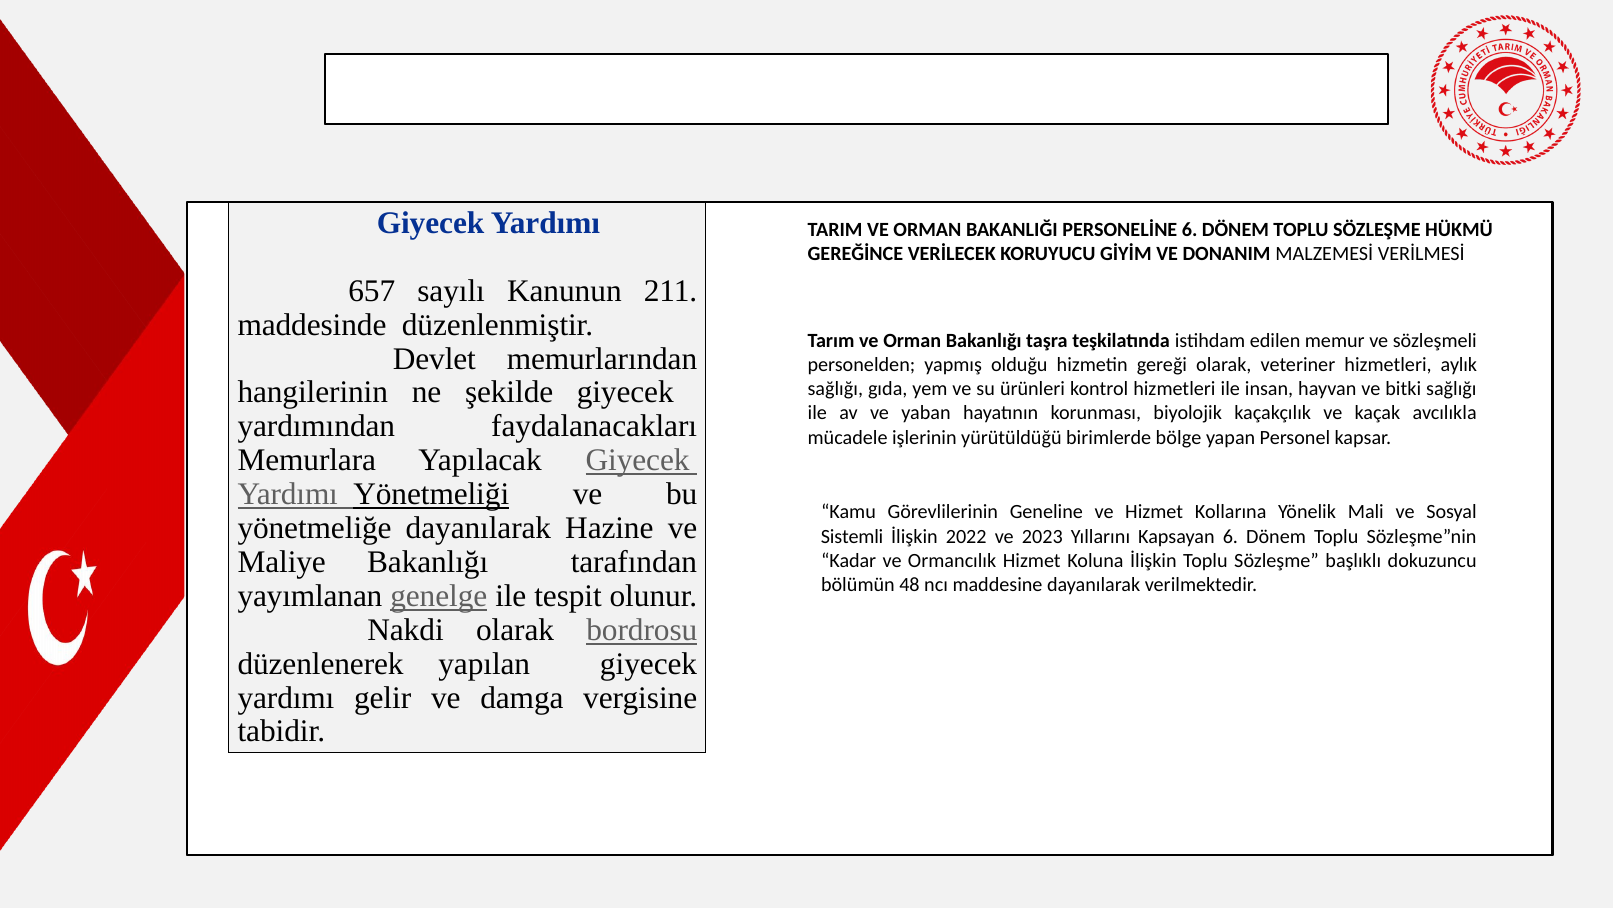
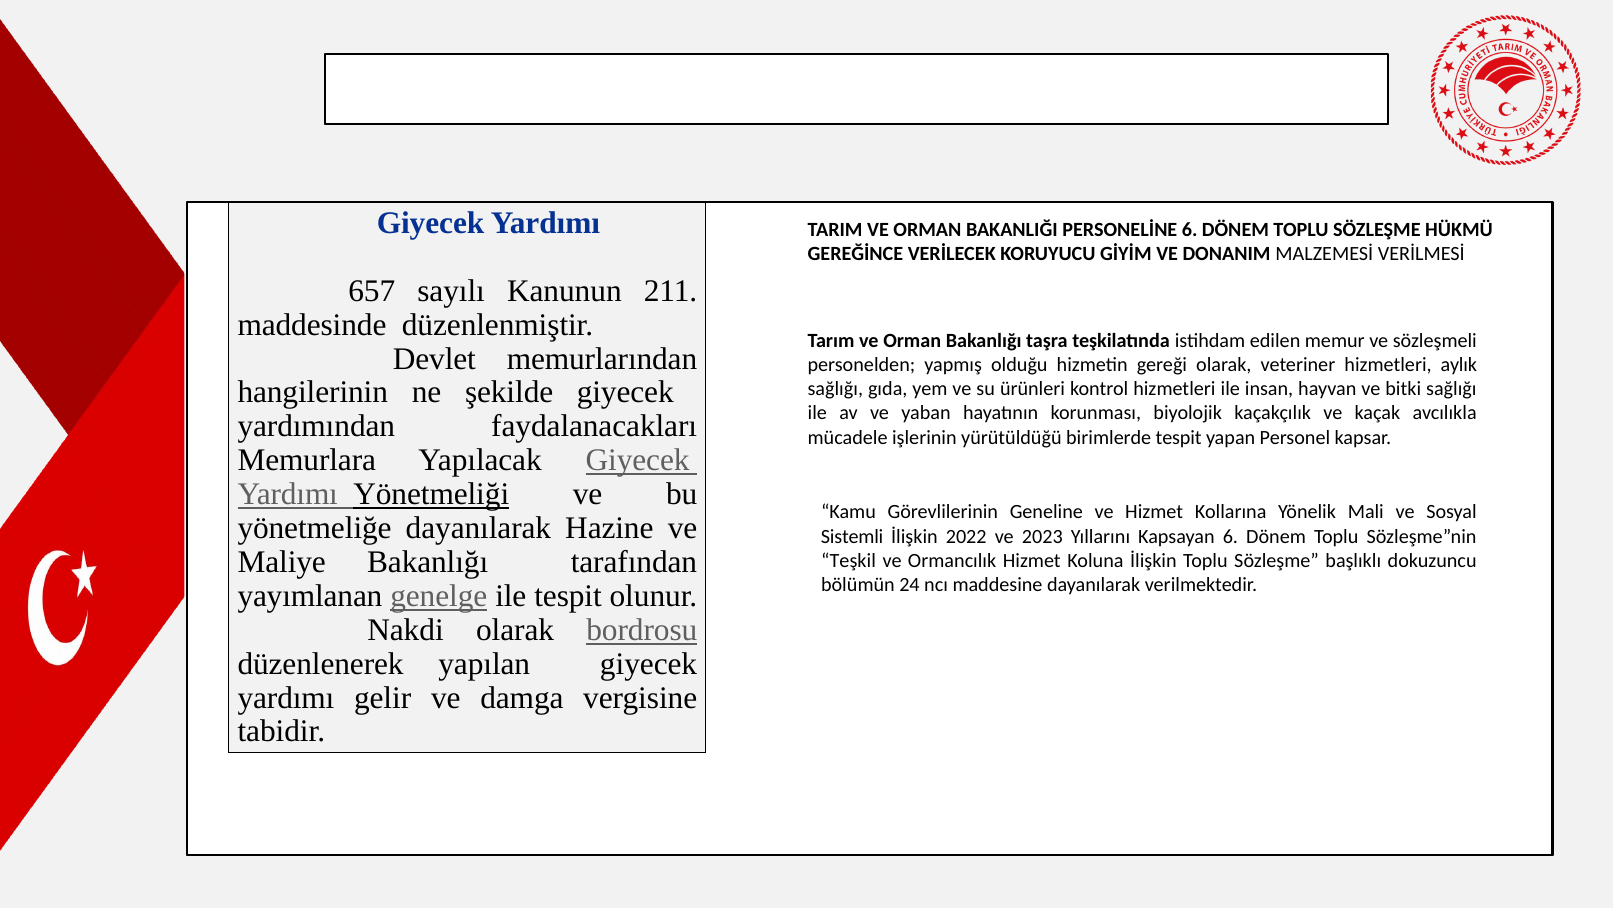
birimlerde bölge: bölge -> tespit
Kadar: Kadar -> Teşkil
48: 48 -> 24
